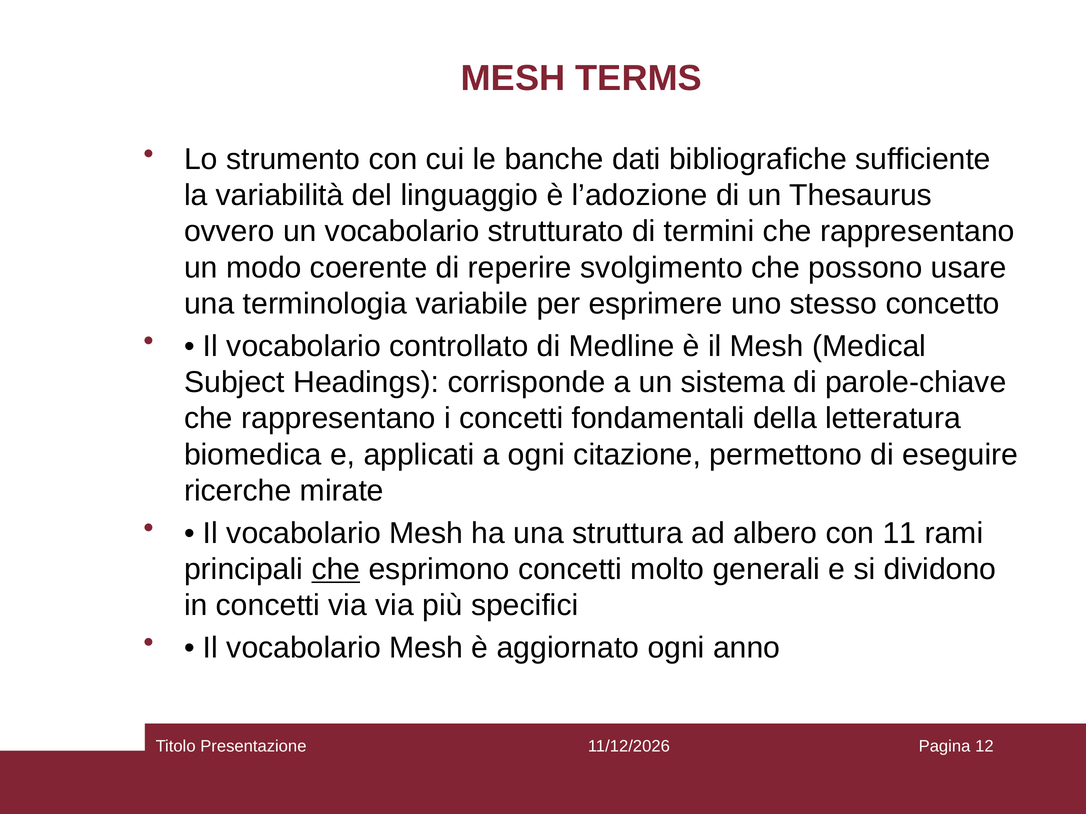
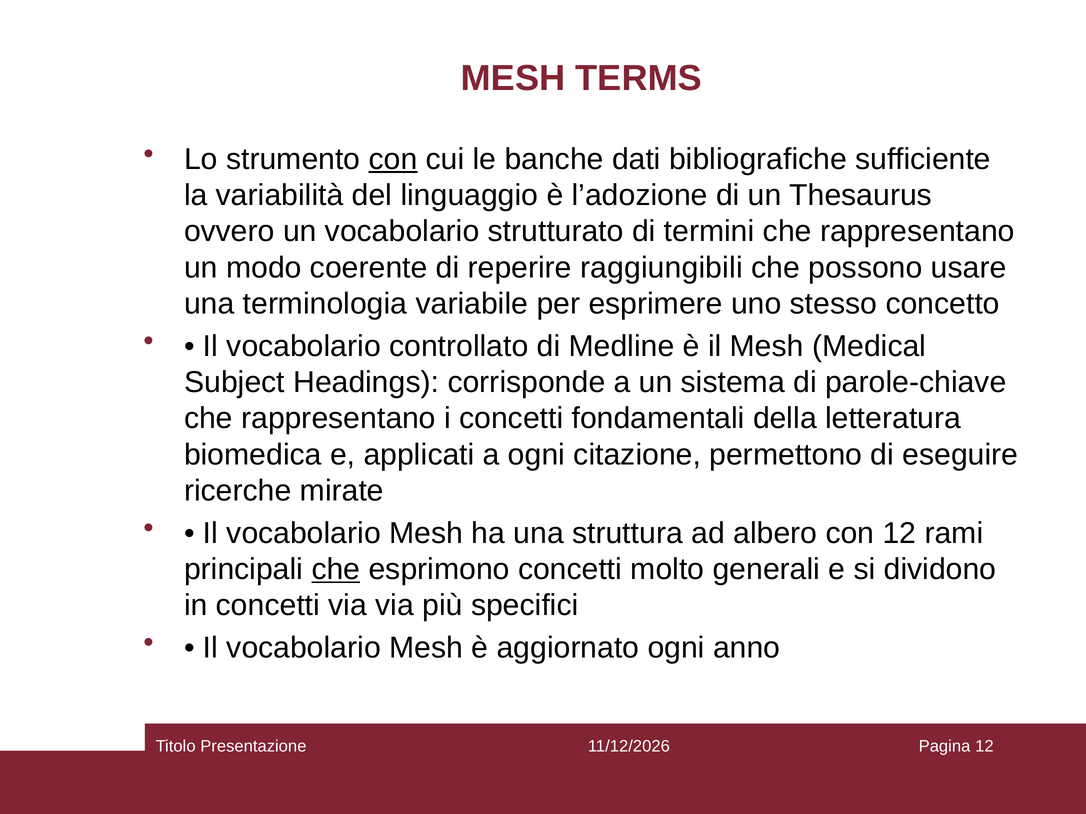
con at (393, 159) underline: none -> present
svolgimento: svolgimento -> raggiungibili
con 11: 11 -> 12
